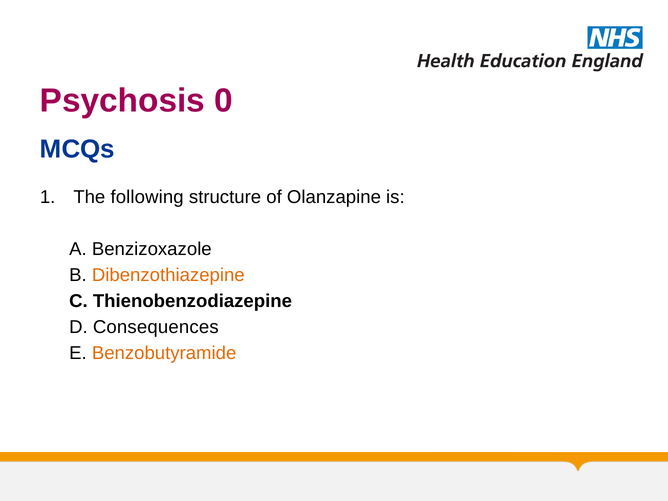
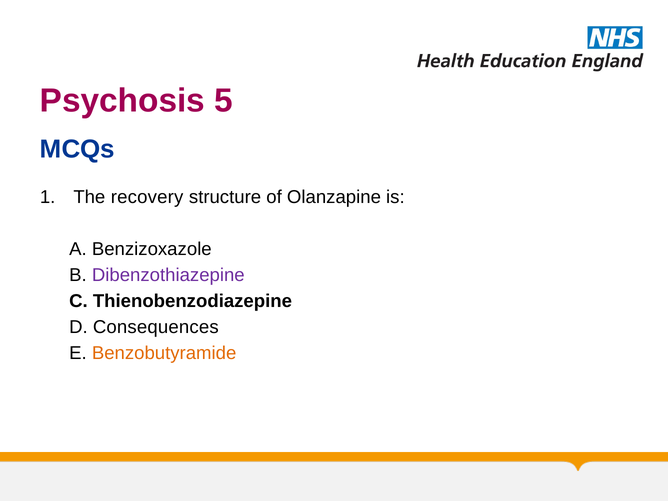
0: 0 -> 5
following: following -> recovery
Dibenzothiazepine colour: orange -> purple
